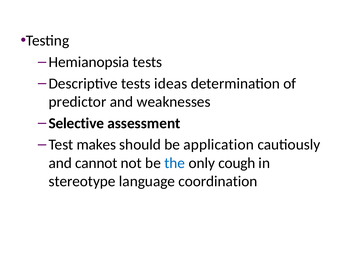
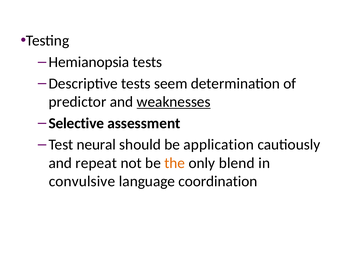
ideas: ideas -> seem
weaknesses underline: none -> present
makes: makes -> neural
cannot: cannot -> repeat
the colour: blue -> orange
cough: cough -> blend
stereotype: stereotype -> convulsive
